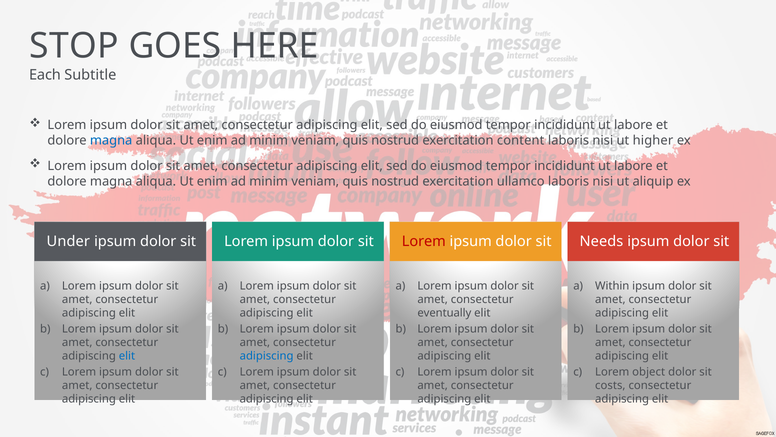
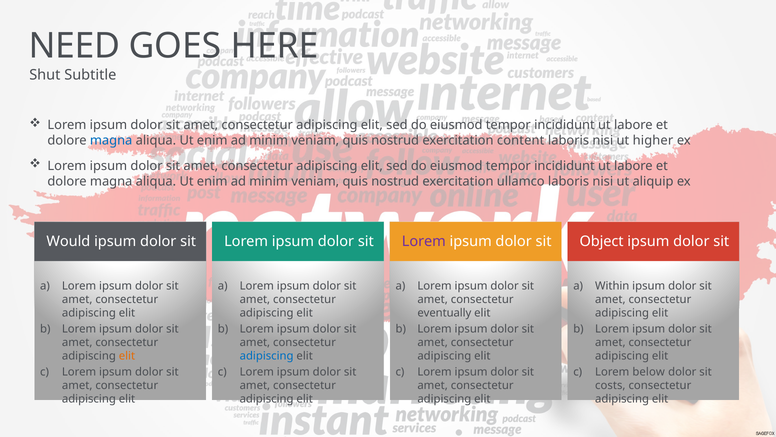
STOP: STOP -> NEED
Each: Each -> Shut
Under: Under -> Would
Lorem at (424, 241) colour: red -> purple
Needs: Needs -> Object
elit at (127, 356) colour: blue -> orange
object: object -> below
